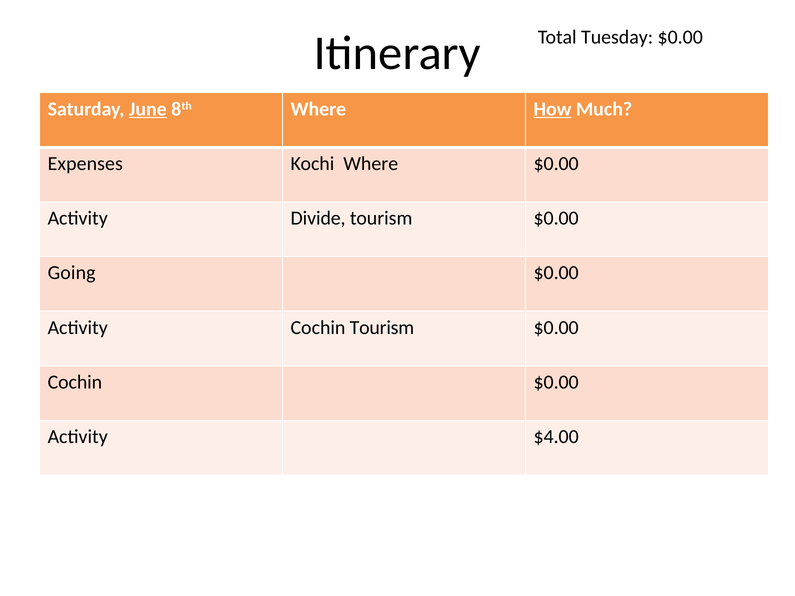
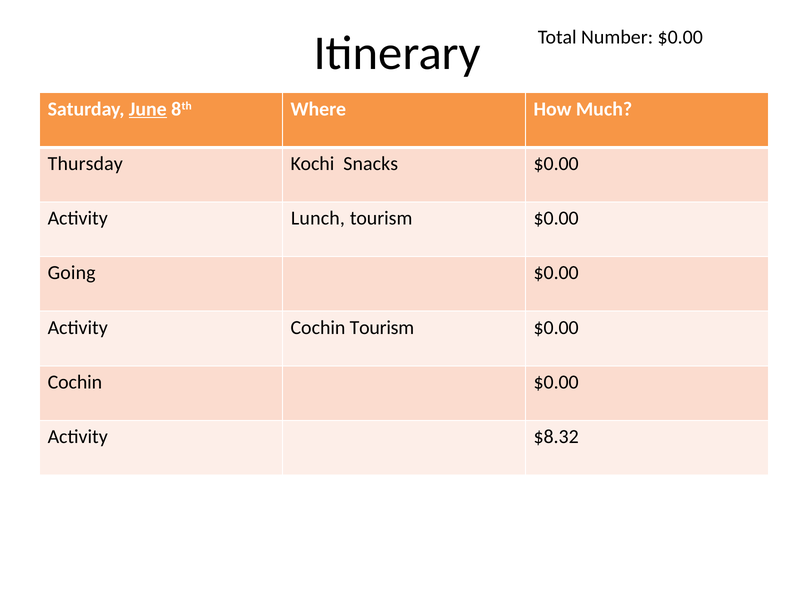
Tuesday: Tuesday -> Number
How underline: present -> none
Expenses: Expenses -> Thursday
Kochi Where: Where -> Snacks
Divide: Divide -> Lunch
$4.00: $4.00 -> $8.32
